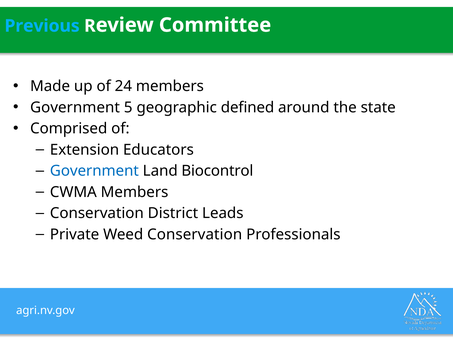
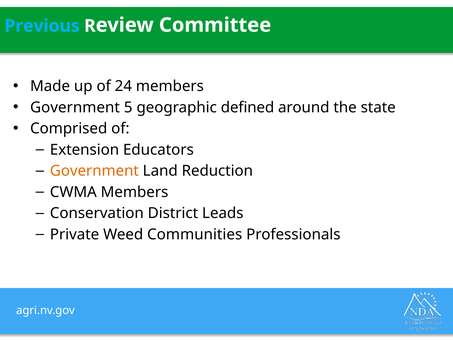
Government at (94, 171) colour: blue -> orange
Biocontrol: Biocontrol -> Reduction
Weed Conservation: Conservation -> Communities
